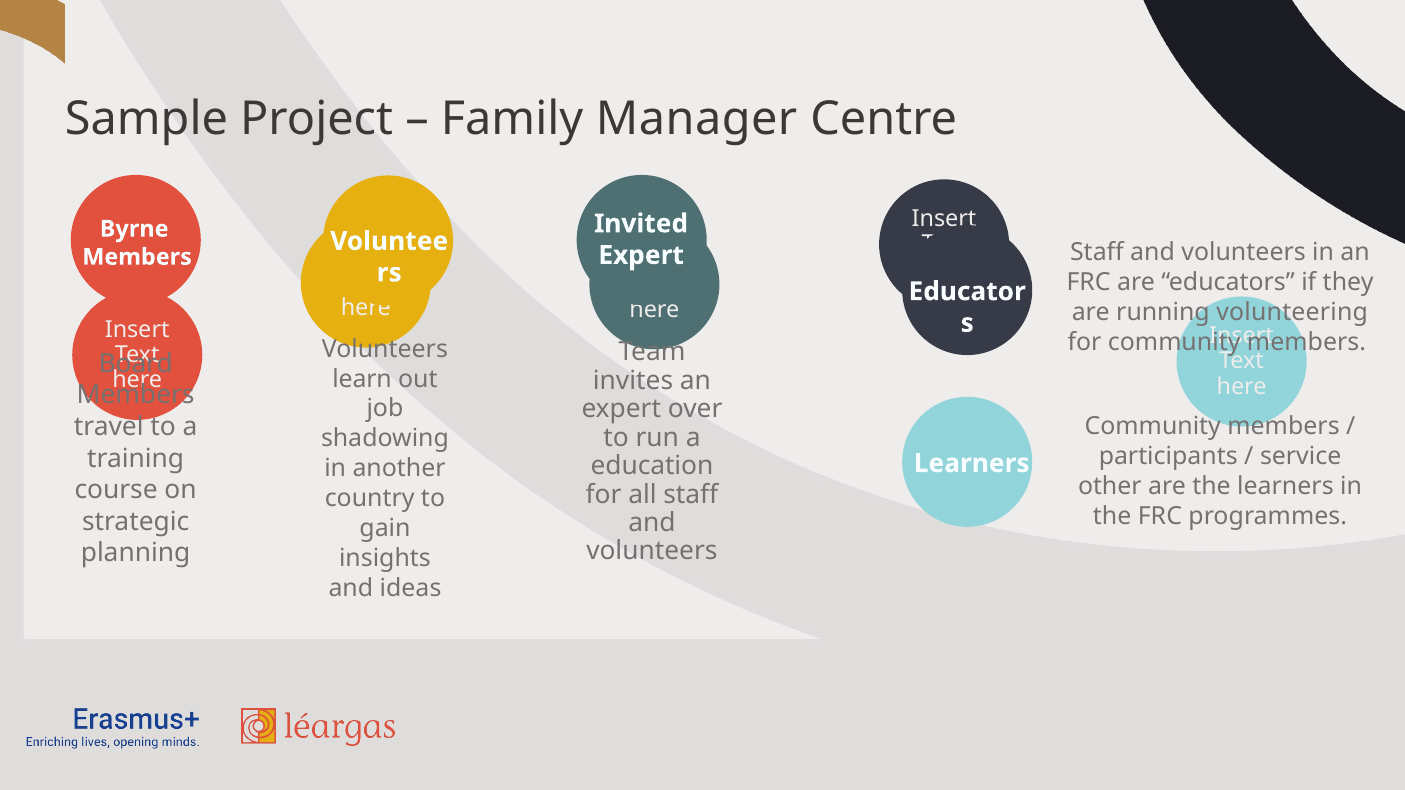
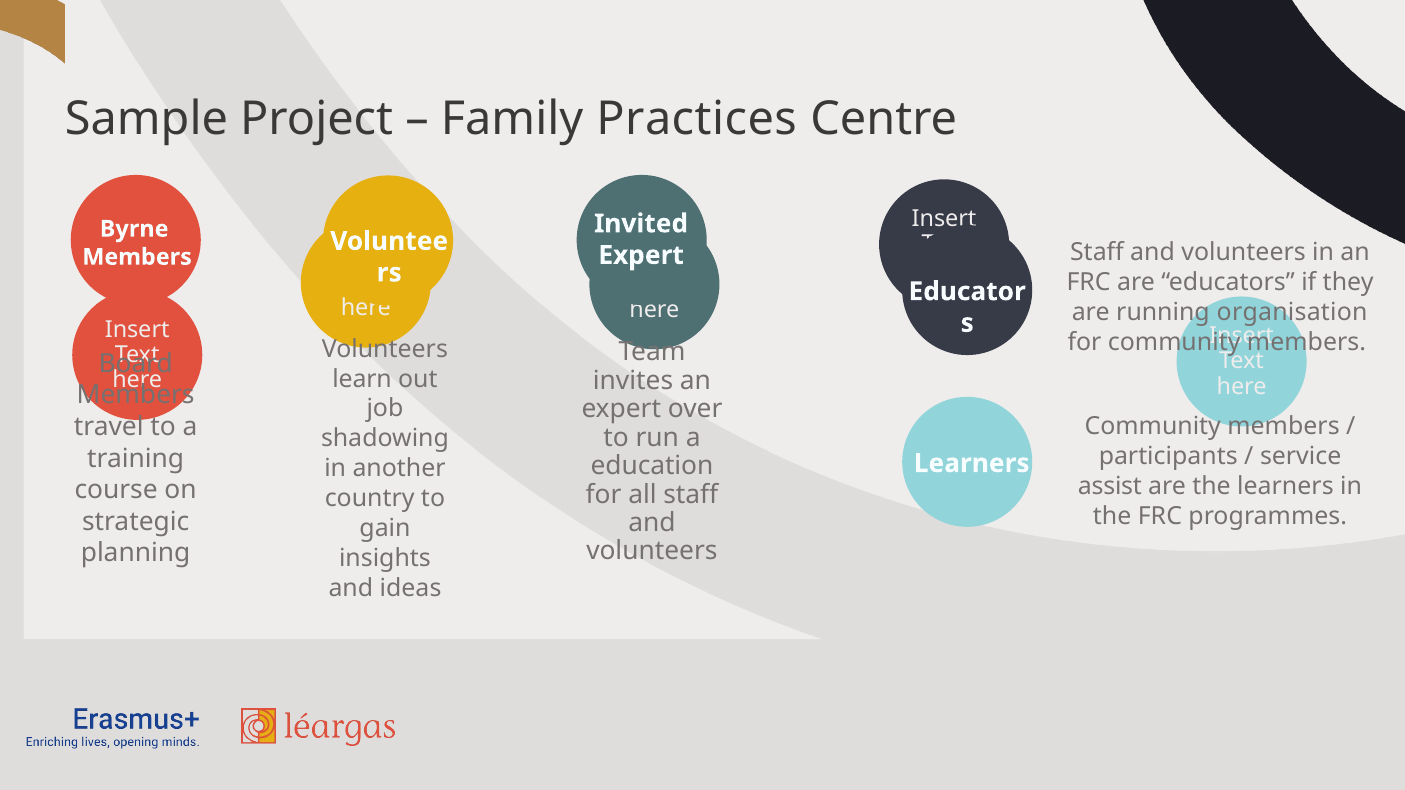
Manager: Manager -> Practices
volunteering: volunteering -> organisation
other: other -> assist
